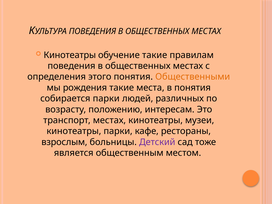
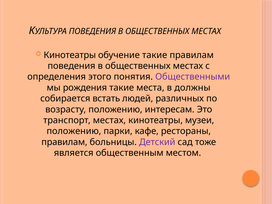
Общественными colour: orange -> purple
в понятия: понятия -> должны
собирается парки: парки -> встать
кинотеатры at (74, 131): кинотеатры -> положению
взрослым at (64, 142): взрослым -> правилам
